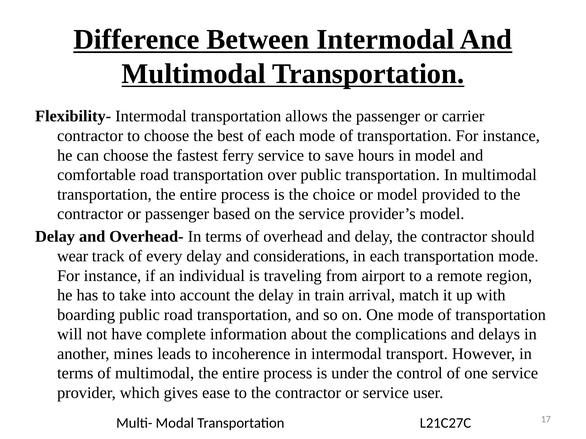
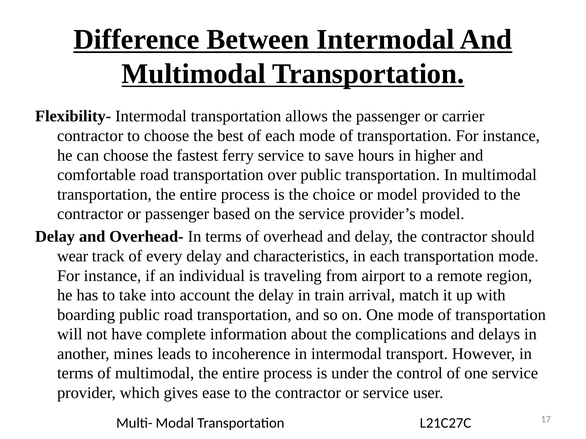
in model: model -> higher
considerations: considerations -> characteristics
